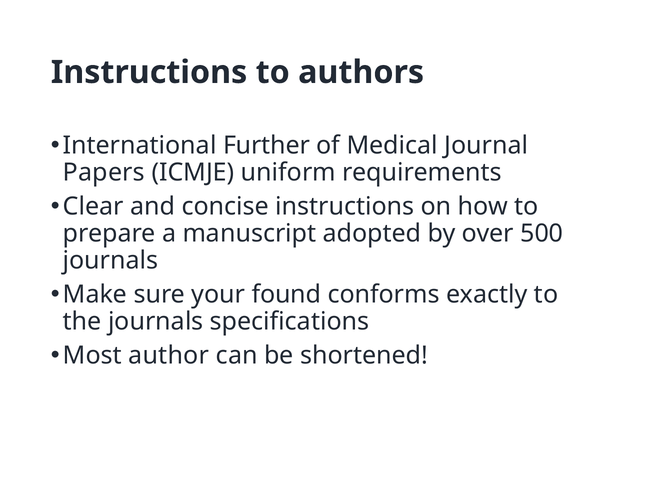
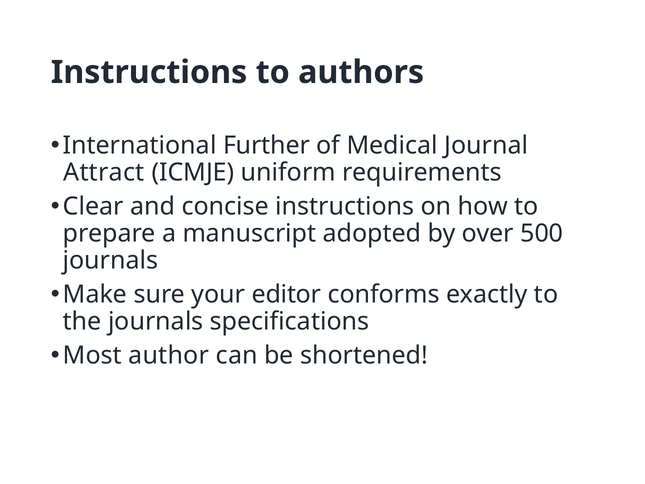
Papers: Papers -> Attract
found: found -> editor
